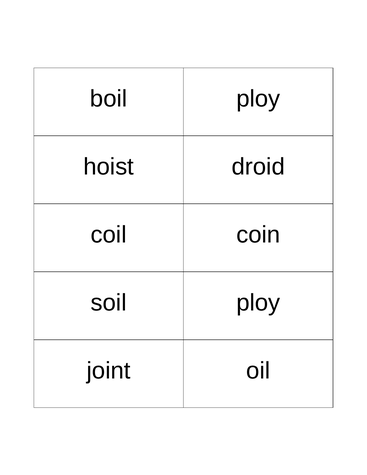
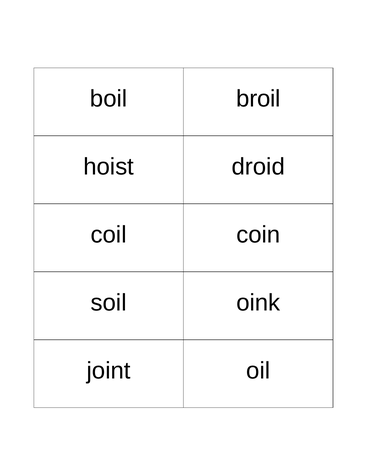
boil ploy: ploy -> broil
soil ploy: ploy -> oink
